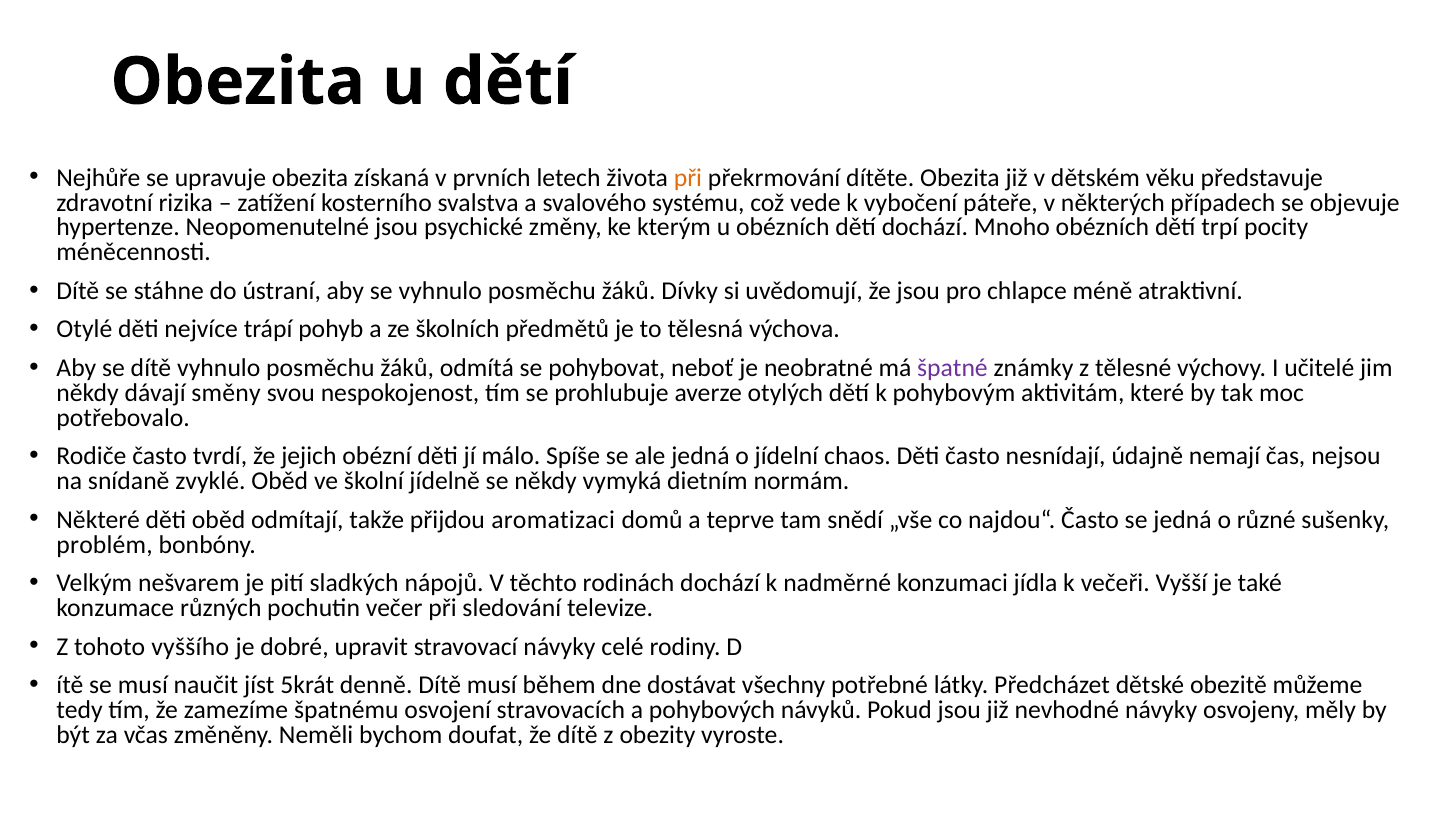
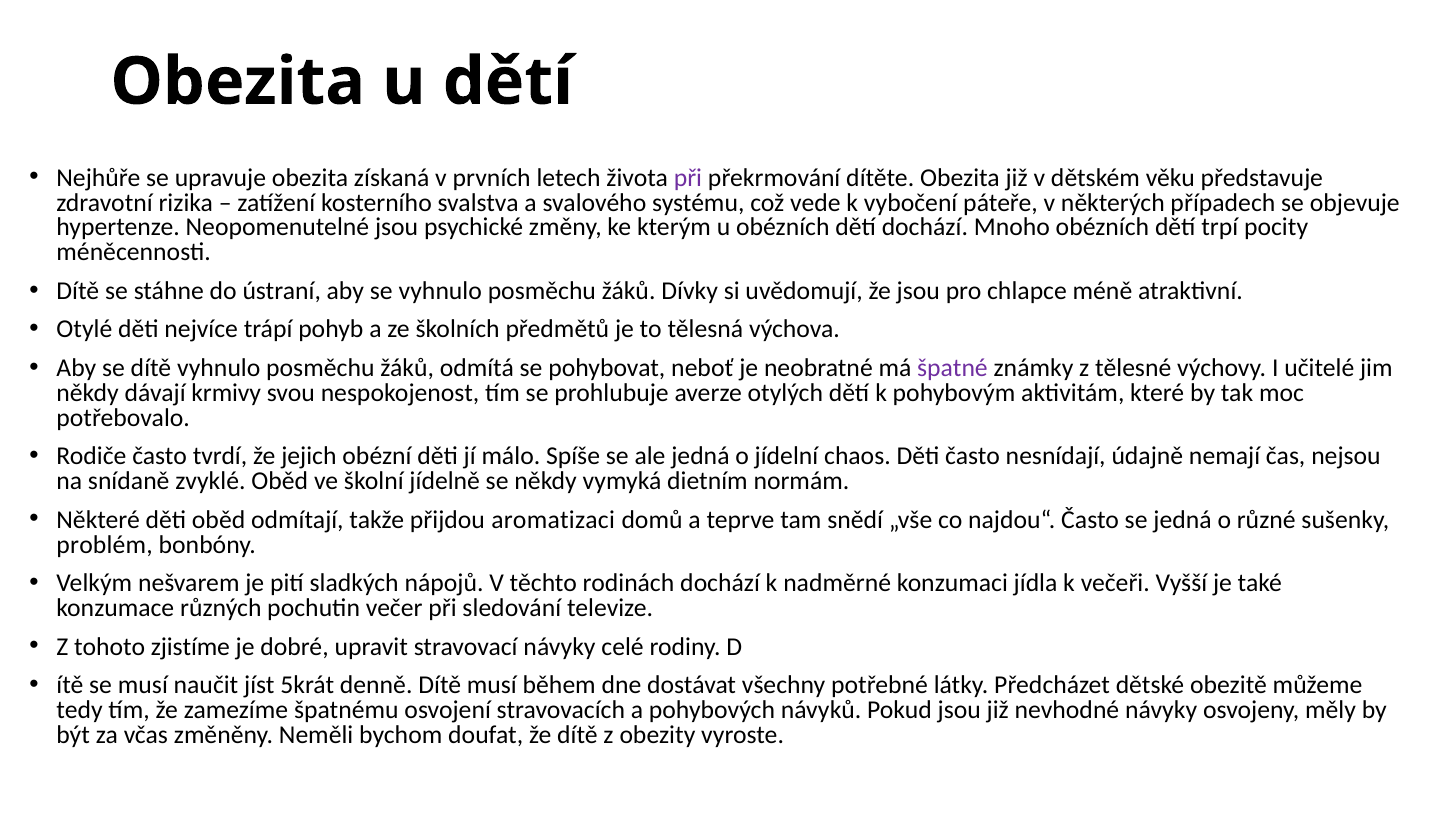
při at (688, 178) colour: orange -> purple
směny: směny -> krmivy
vyššího: vyššího -> zjistíme
